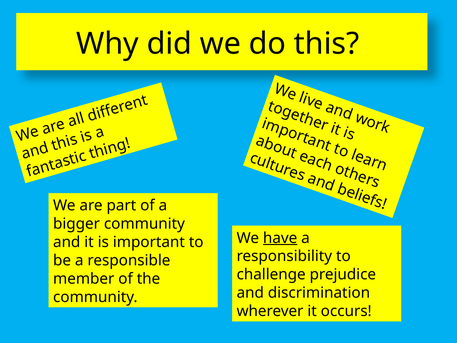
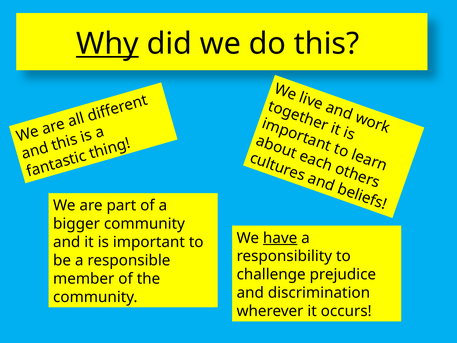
Why underline: none -> present
